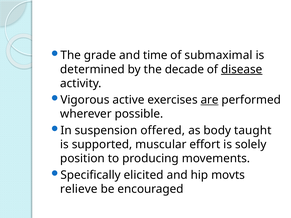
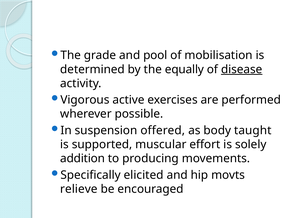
time: time -> pool
submaximal: submaximal -> mobilisation
decade: decade -> equally
are underline: present -> none
position: position -> addition
